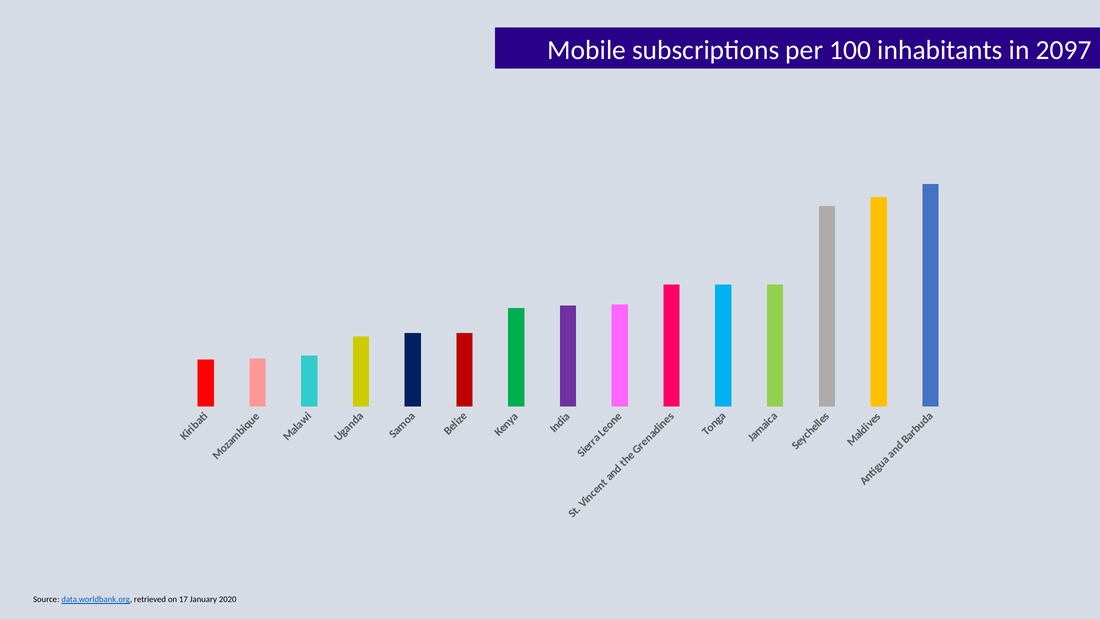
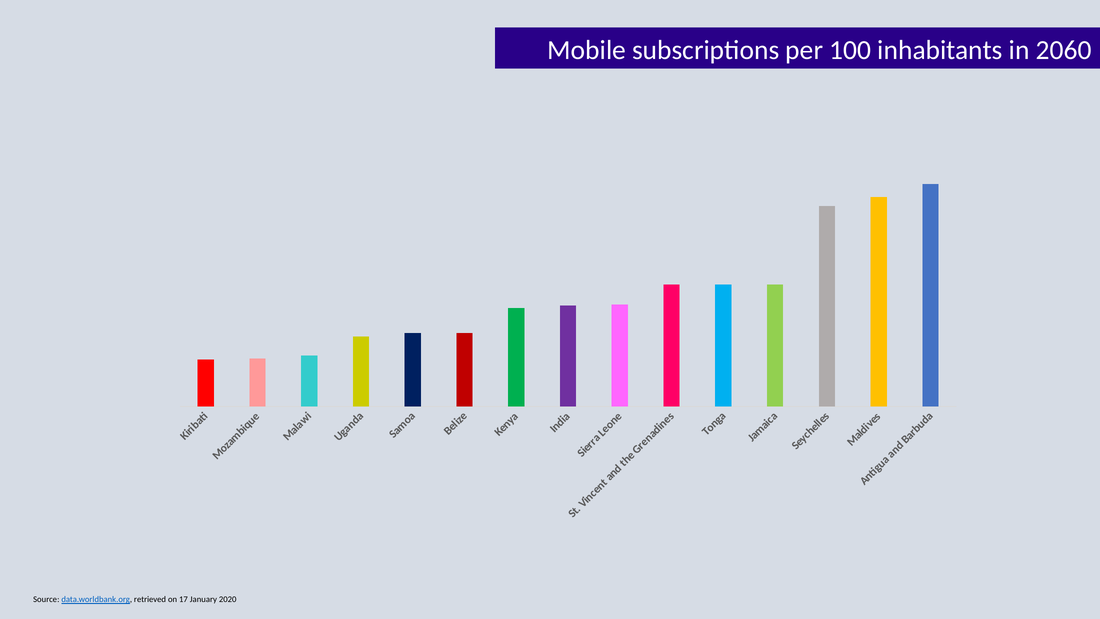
2097: 2097 -> 2060
